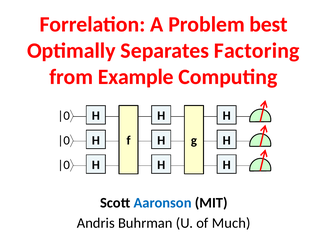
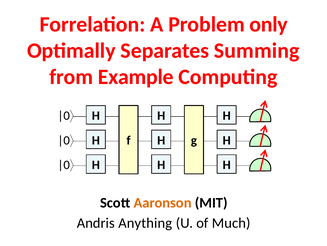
best: best -> only
Factoring: Factoring -> Summing
Aaronson colour: blue -> orange
Buhrman: Buhrman -> Anything
